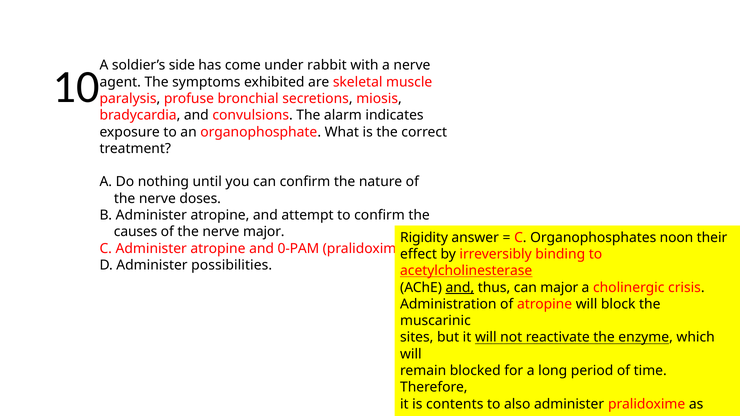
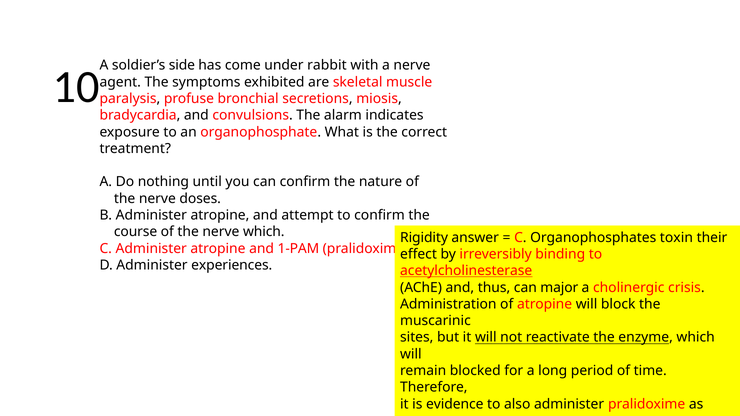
causes: causes -> course
nerve major: major -> which
noon: noon -> toxin
0-PAM: 0-PAM -> 1-PAM
possibilities: possibilities -> experiences
and at (460, 288) underline: present -> none
contents: contents -> evidence
